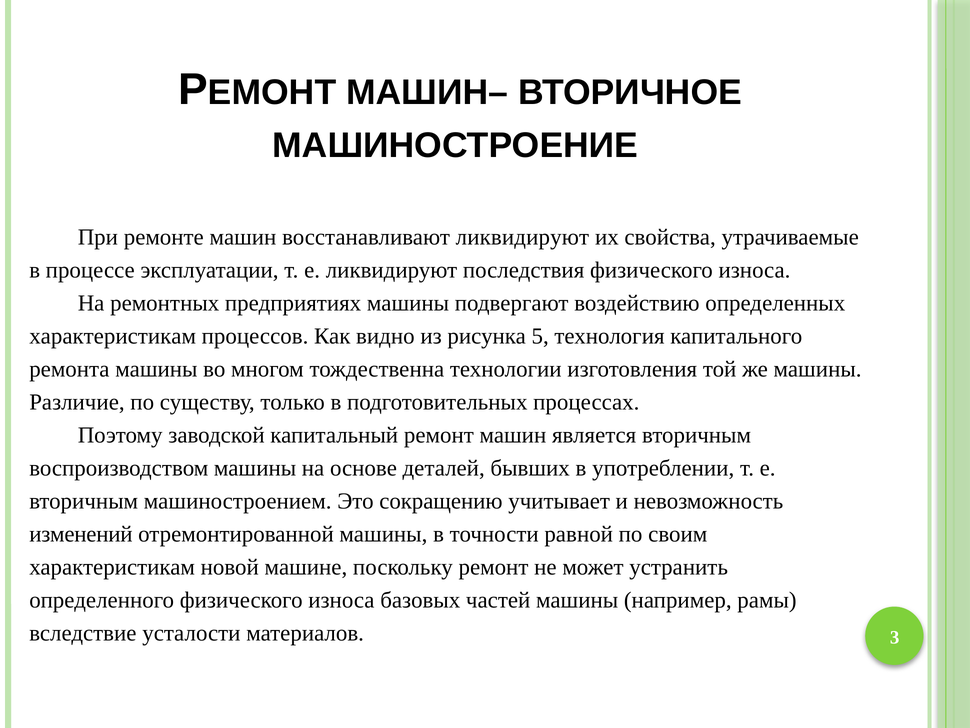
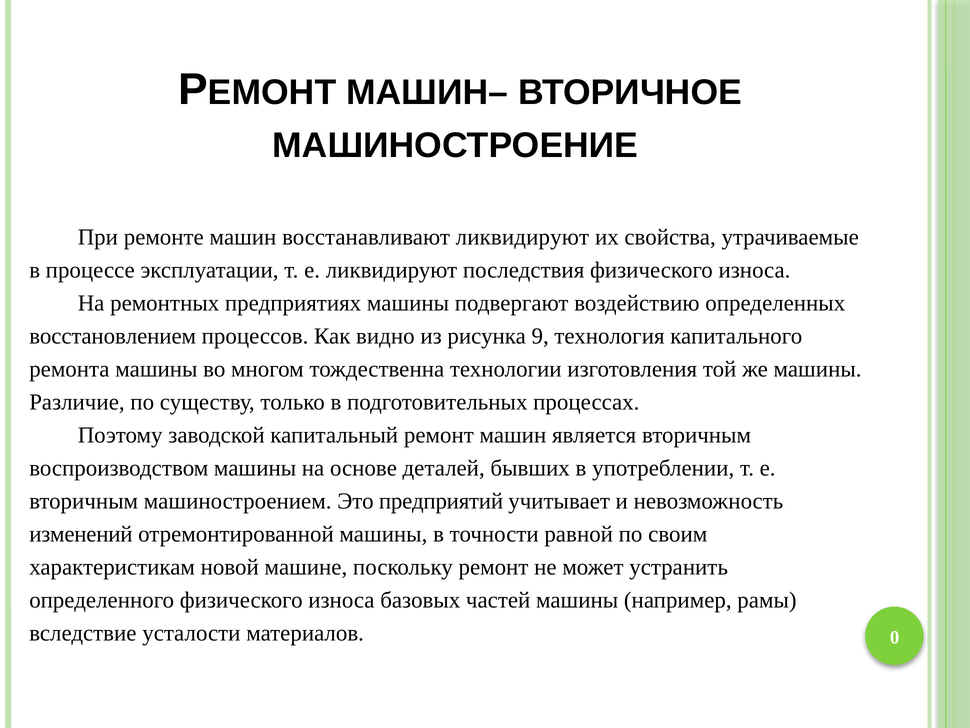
характеристикам at (113, 336): характеристикам -> восстановлением
5: 5 -> 9
сокращению: сокращению -> предприятий
3: 3 -> 0
